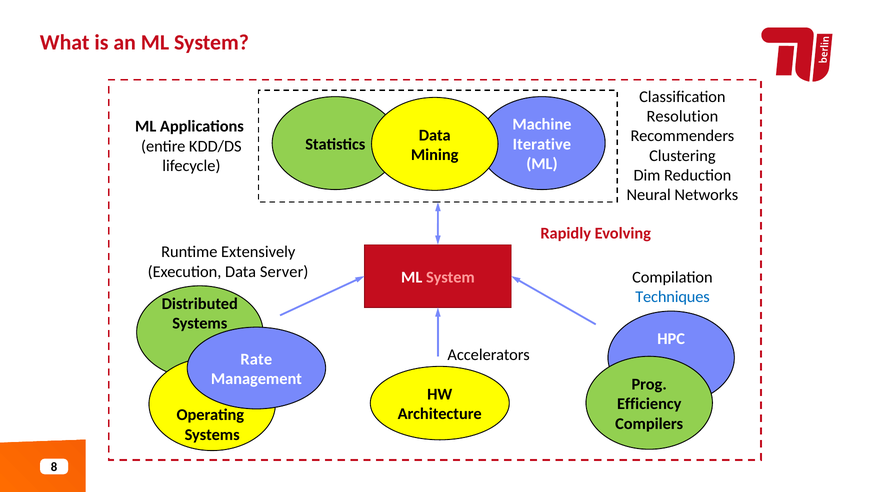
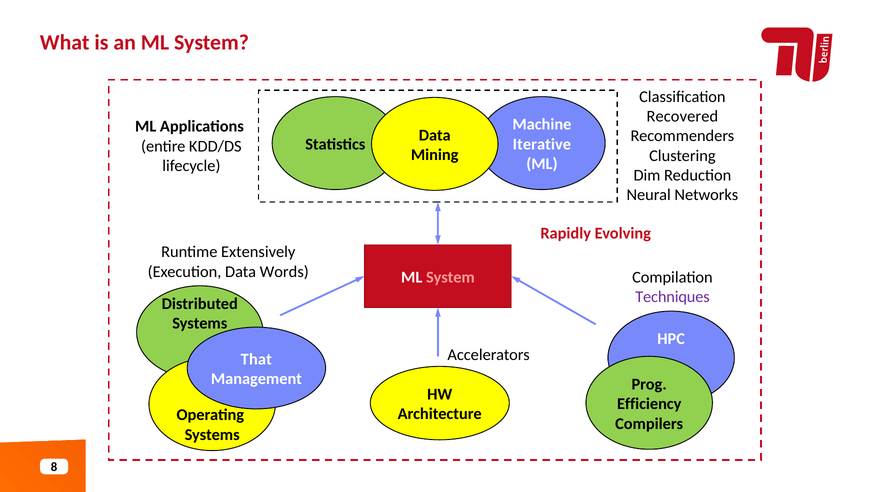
Resolution: Resolution -> Recovered
Server: Server -> Words
Techniques colour: blue -> purple
Rate: Rate -> That
